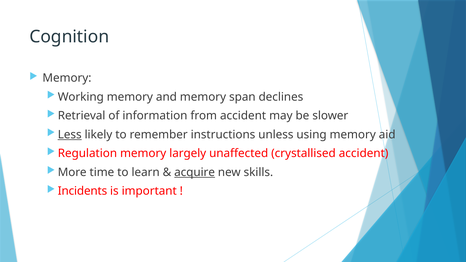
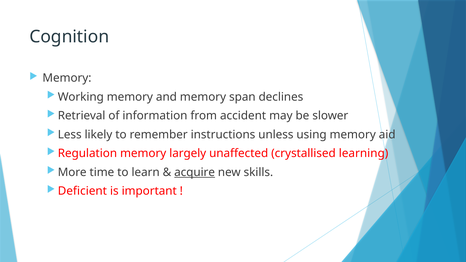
Less underline: present -> none
crystallised accident: accident -> learning
Incidents: Incidents -> Deficient
